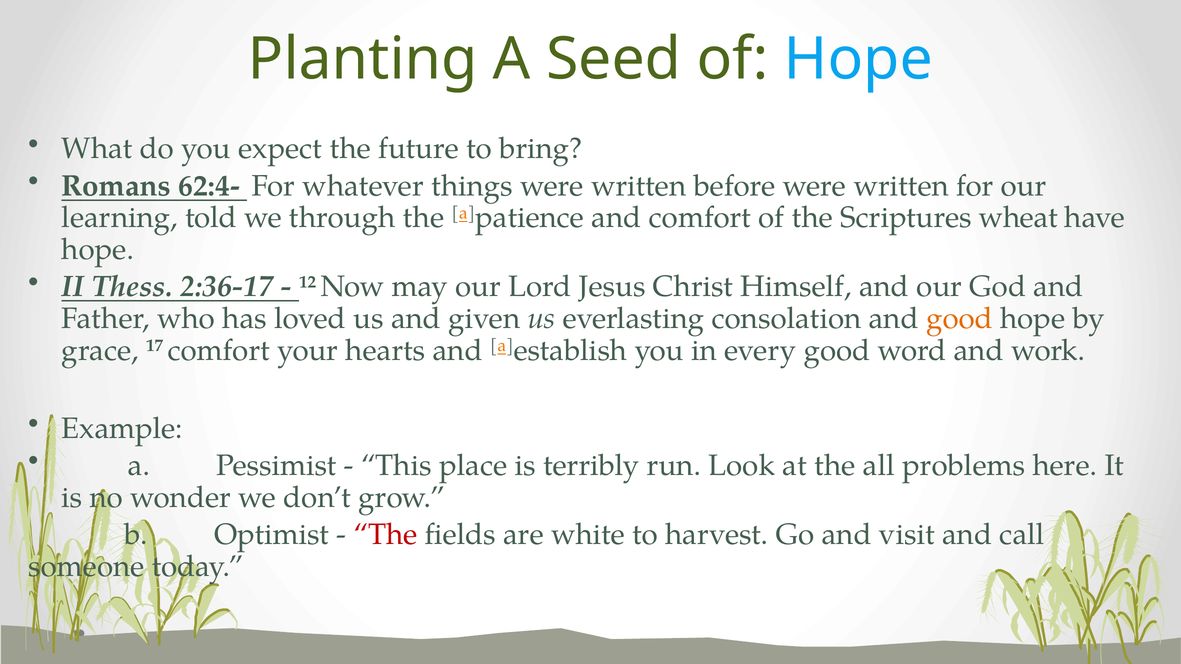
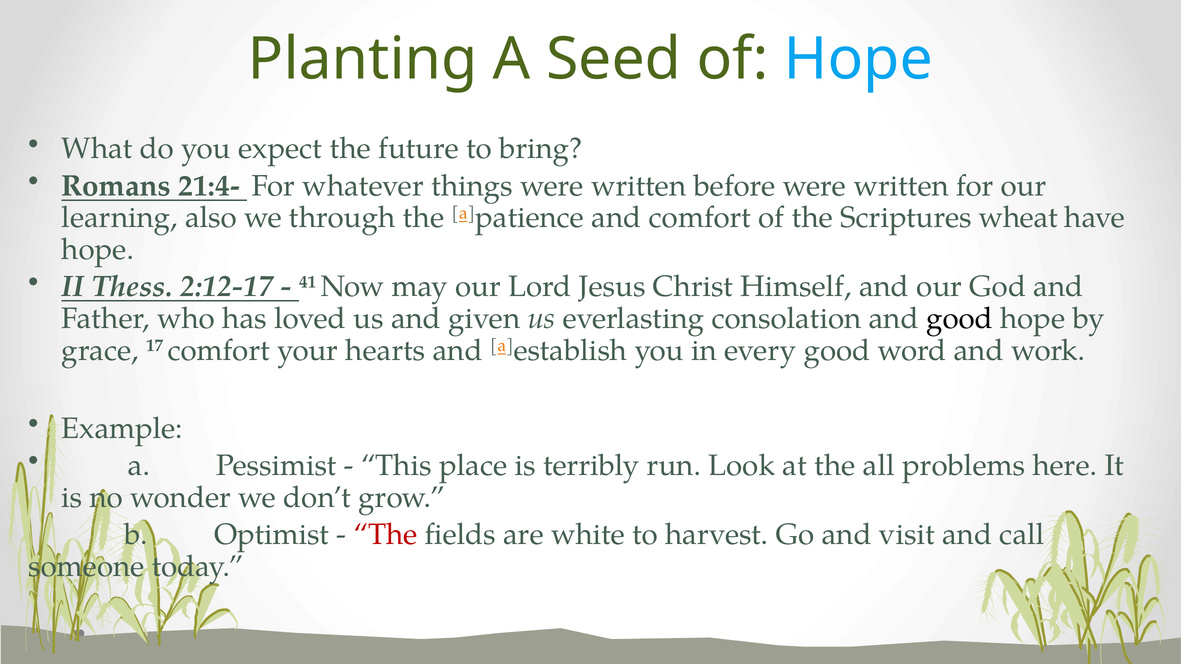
62:4-: 62:4- -> 21:4-
told: told -> also
2:36-17: 2:36-17 -> 2:12-17
12: 12 -> 41
good at (959, 319) colour: orange -> black
